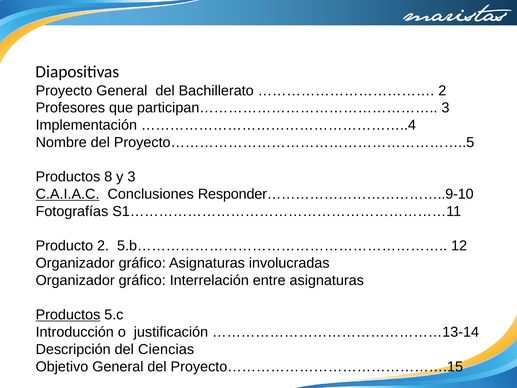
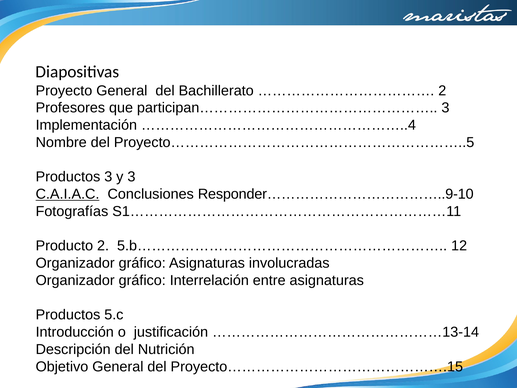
Productos 8: 8 -> 3
Productos at (68, 315) underline: present -> none
Ciencias: Ciencias -> Nutrición
